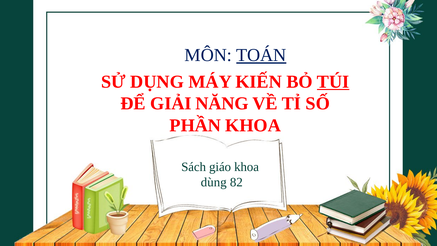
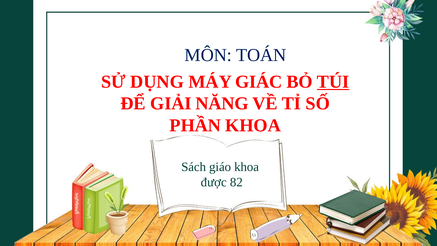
TOÁN underline: present -> none
KIẾN: KIẾN -> GIÁC
dùng: dùng -> được
